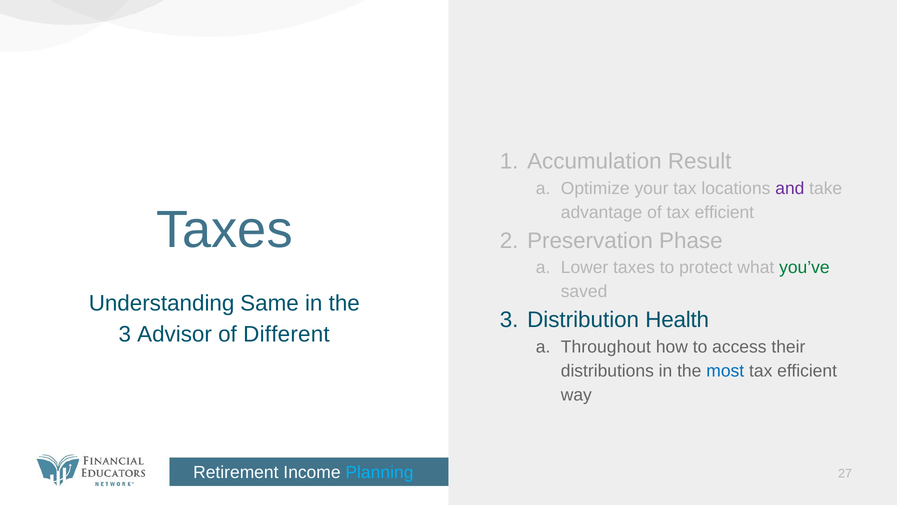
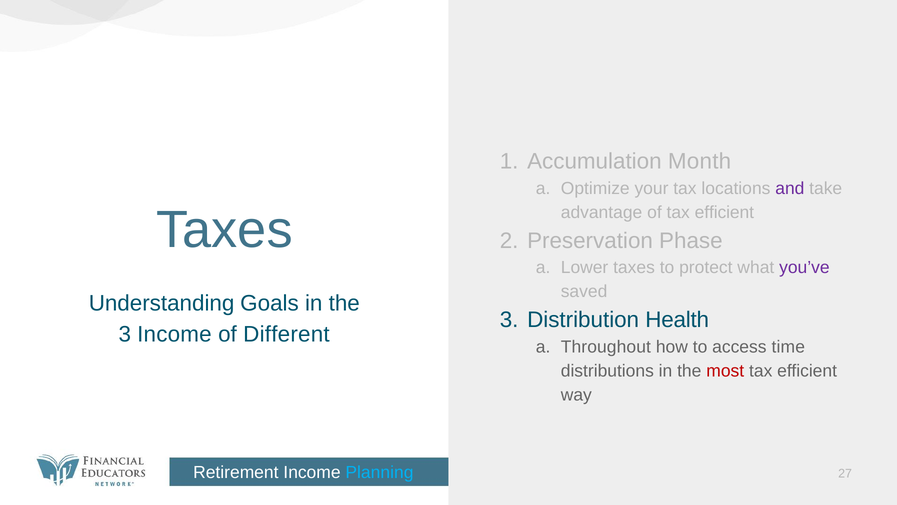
Result: Result -> Month
you’ve colour: green -> purple
Same: Same -> Goals
3 Advisor: Advisor -> Income
their: their -> time
most colour: blue -> red
